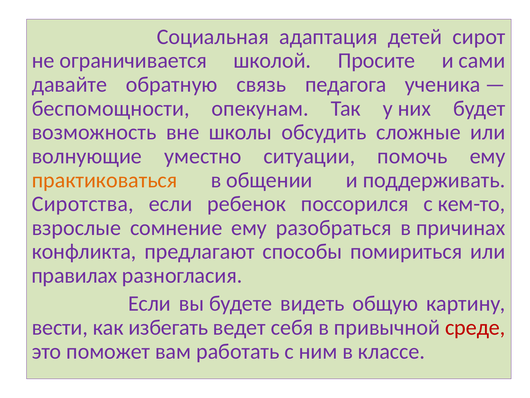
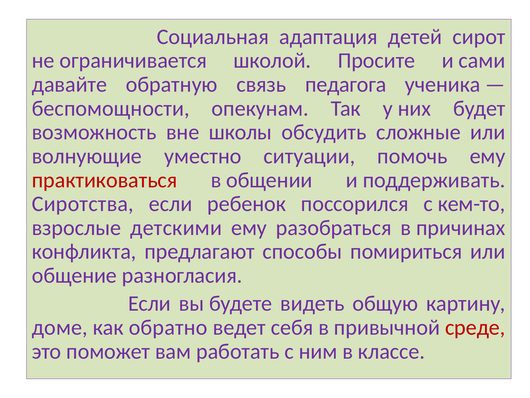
практиковаться colour: orange -> red
сомнение: сомнение -> детскими
правилах: правилах -> общение
вести: вести -> доме
избегать: избегать -> обратно
